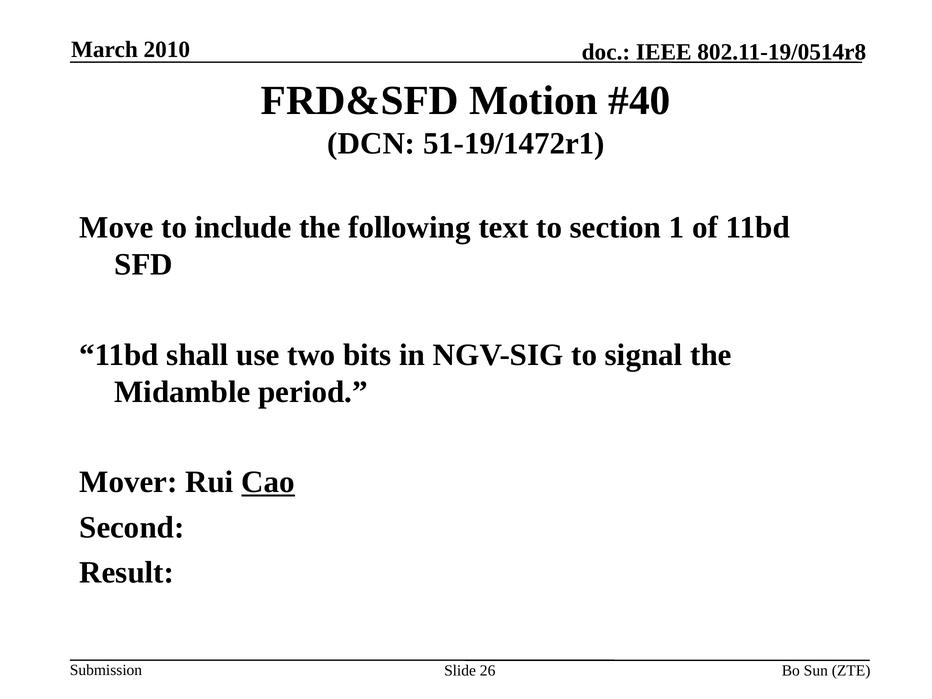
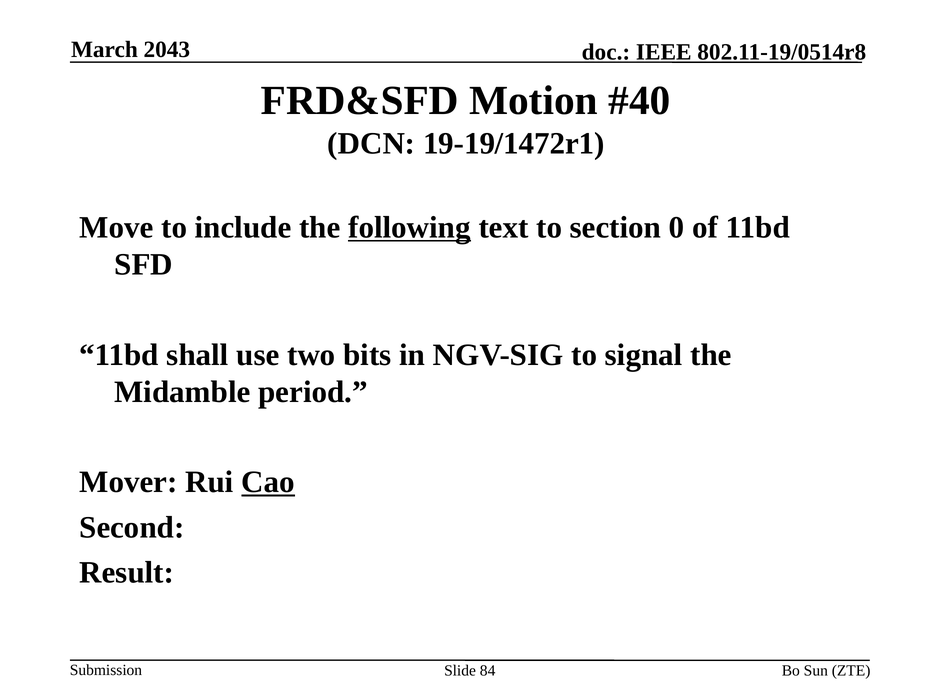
2010: 2010 -> 2043
51-19/1472r1: 51-19/1472r1 -> 19-19/1472r1
following underline: none -> present
1: 1 -> 0
26: 26 -> 84
